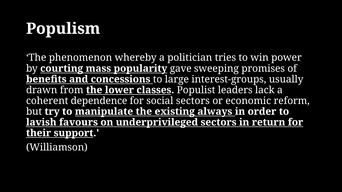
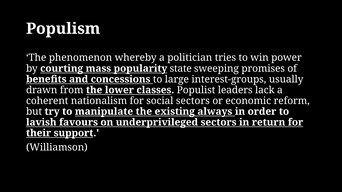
gave: gave -> state
dependence: dependence -> nationalism
